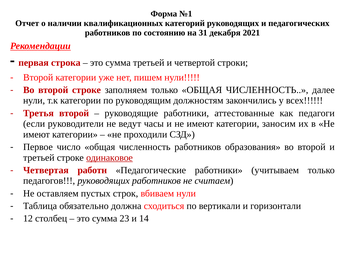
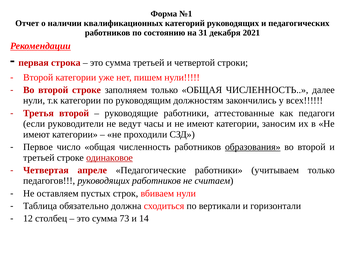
образования underline: none -> present
работн: работн -> апреле
23: 23 -> 73
